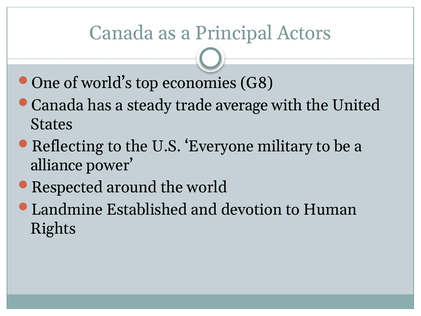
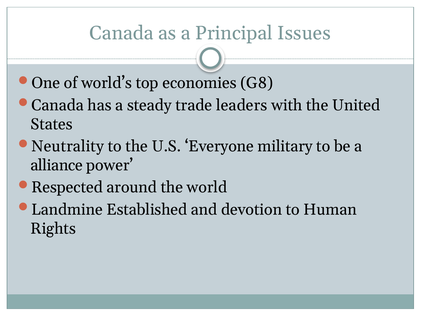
Actors: Actors -> Issues
average: average -> leaders
Reflecting: Reflecting -> Neutrality
